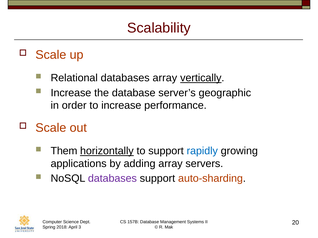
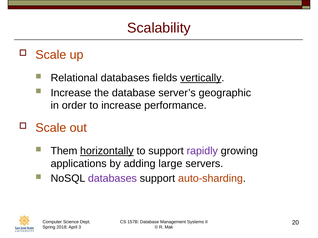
databases array: array -> fields
rapidly colour: blue -> purple
adding array: array -> large
